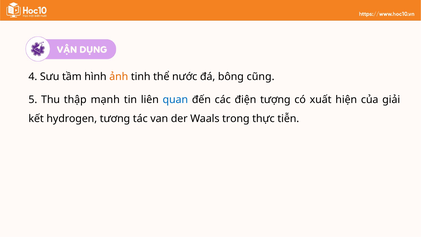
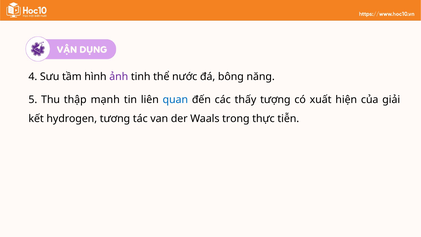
ảnh colour: orange -> purple
cũng: cũng -> năng
điện: điện -> thấy
